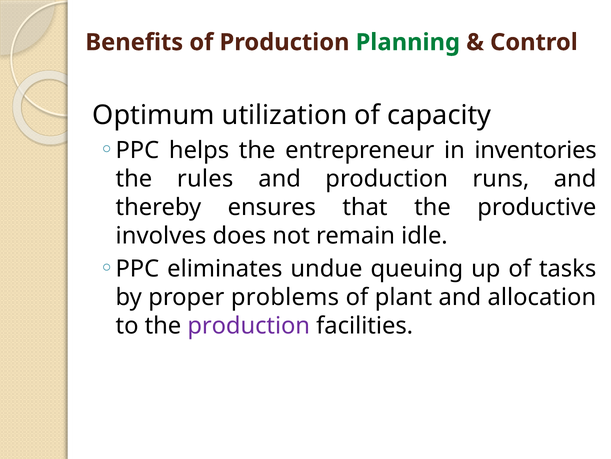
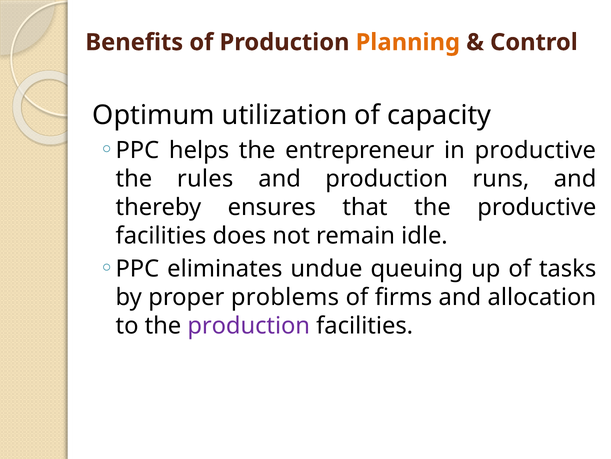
Planning colour: green -> orange
in inventories: inventories -> productive
involves at (161, 235): involves -> facilities
plant: plant -> firms
